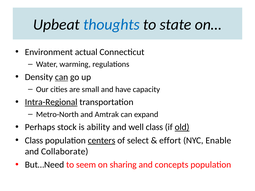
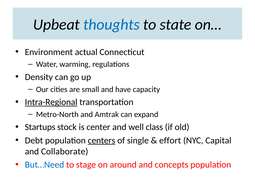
can at (62, 77) underline: present -> none
Perhaps: Perhaps -> Startups
ability: ability -> center
old underline: present -> none
Class at (34, 141): Class -> Debt
select: select -> single
Enable: Enable -> Capital
But…Need colour: black -> blue
seem: seem -> stage
sharing: sharing -> around
